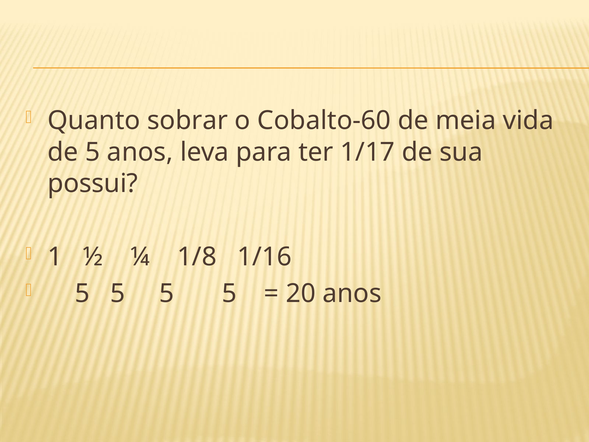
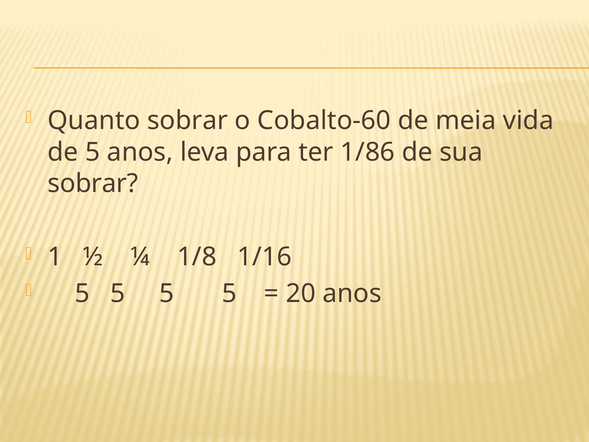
1/17: 1/17 -> 1/86
possui at (93, 183): possui -> sobrar
